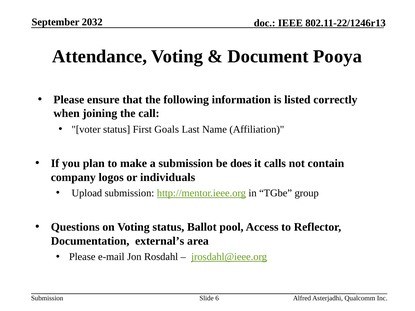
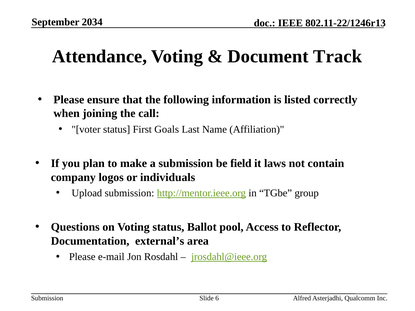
2032: 2032 -> 2034
Pooya: Pooya -> Track
does: does -> field
calls: calls -> laws
